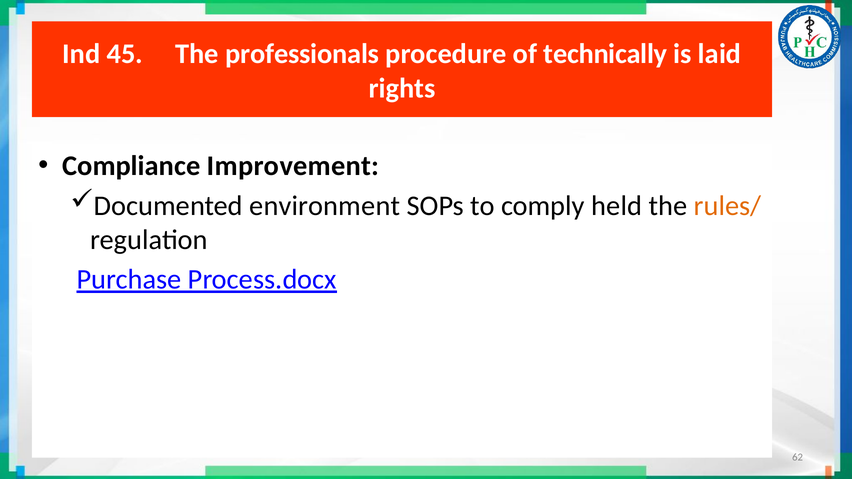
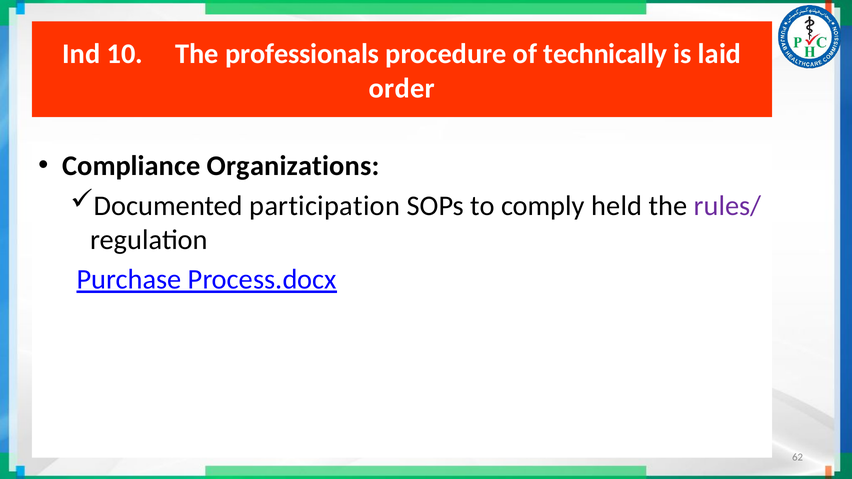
45: 45 -> 10
rights: rights -> order
Improvement: Improvement -> Organizations
environment: environment -> participation
rules/ colour: orange -> purple
